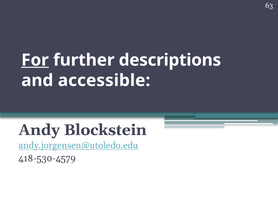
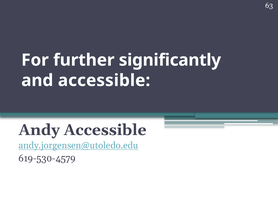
For underline: present -> none
descriptions: descriptions -> significantly
Andy Blockstein: Blockstein -> Accessible
418-530-4579: 418-530-4579 -> 619-530-4579
